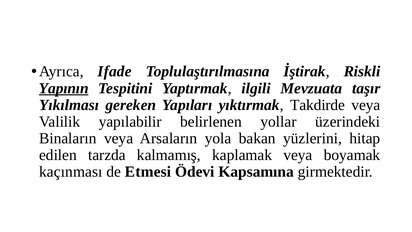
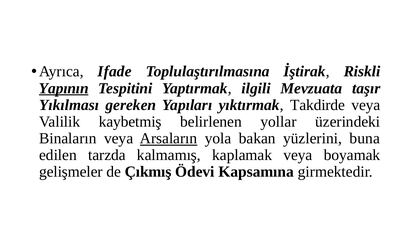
yapılabilir: yapılabilir -> kaybetmiş
Arsaların underline: none -> present
hitap: hitap -> buna
kaçınması: kaçınması -> gelişmeler
Etmesi: Etmesi -> Çıkmış
